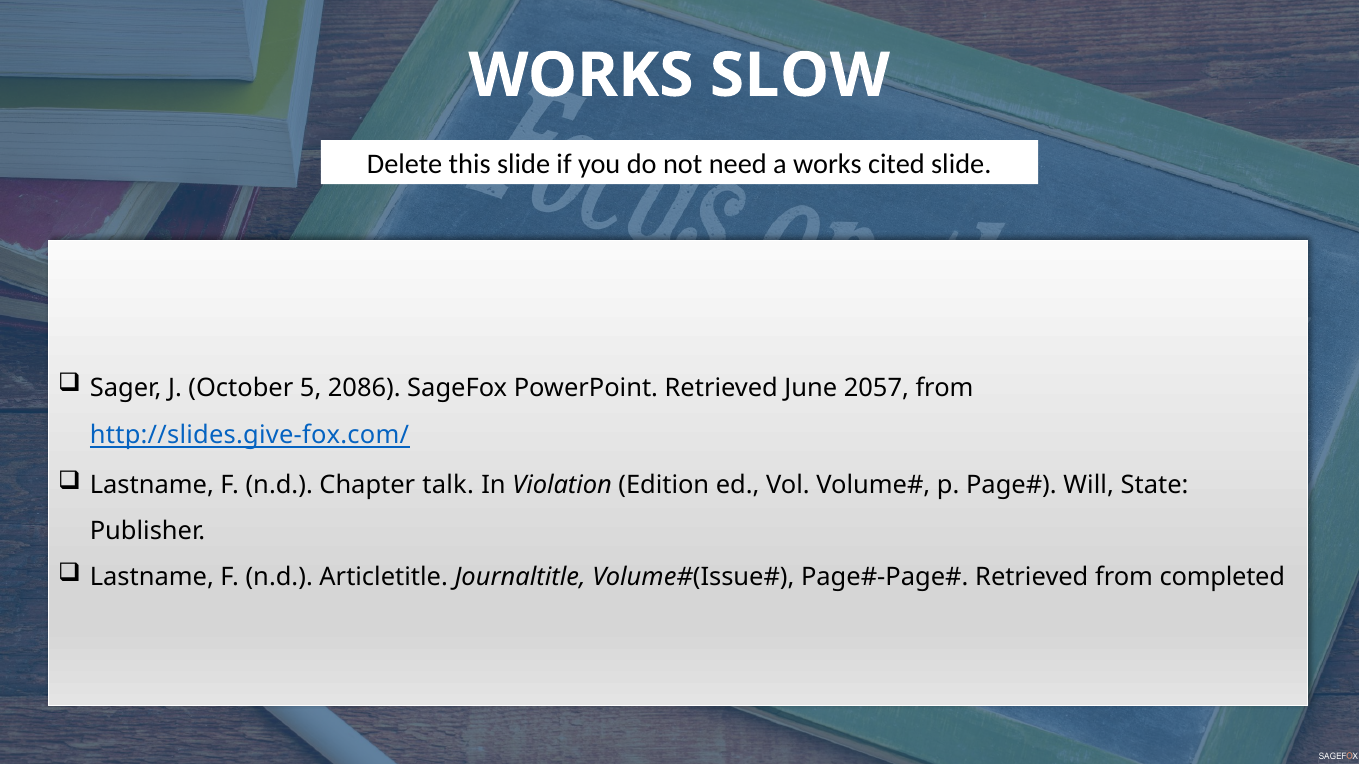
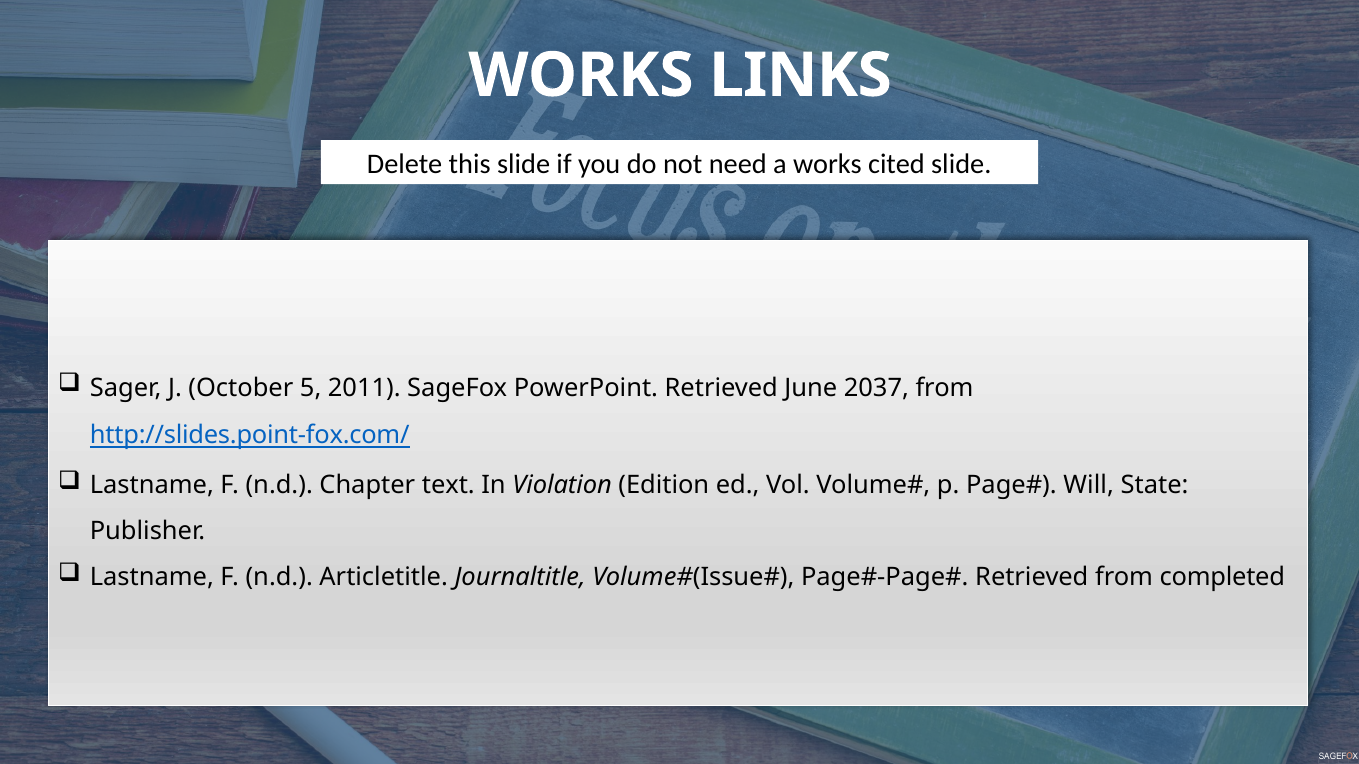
SLOW: SLOW -> LINKS
2086: 2086 -> 2011
2057: 2057 -> 2037
http://slides.give-fox.com/: http://slides.give-fox.com/ -> http://slides.point-fox.com/
talk: talk -> text
